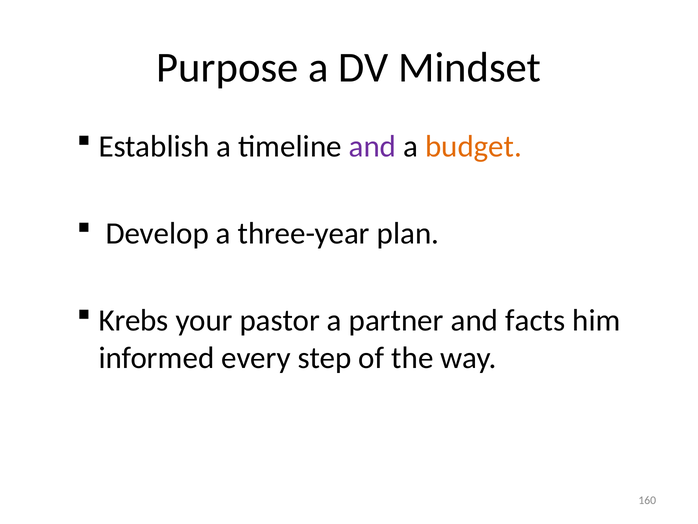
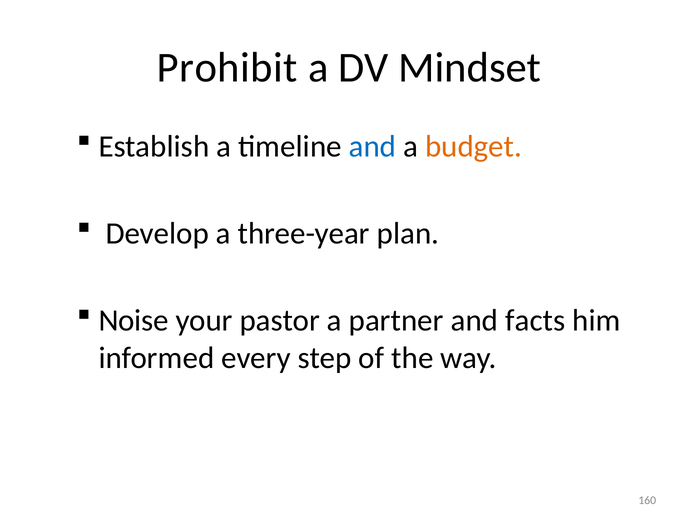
Purpose: Purpose -> Prohibit
and at (372, 146) colour: purple -> blue
Krebs: Krebs -> Noise
